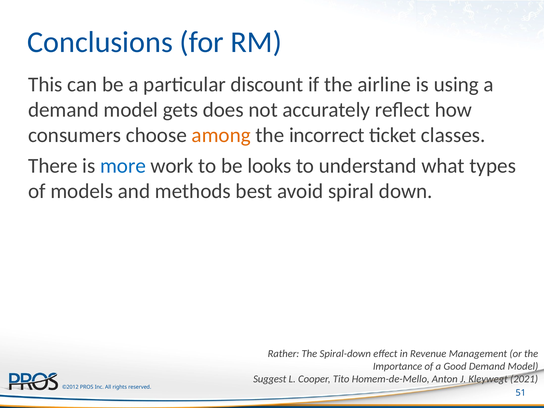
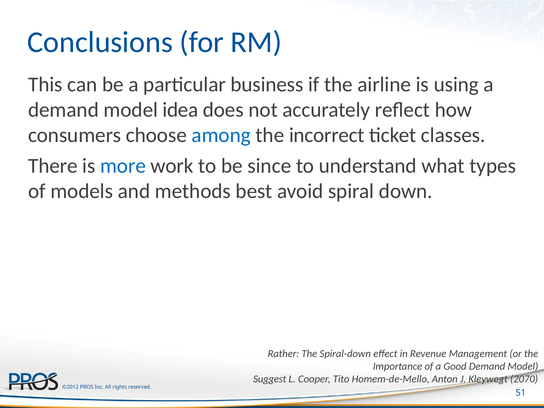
discount: discount -> business
gets: gets -> idea
among colour: orange -> blue
looks: looks -> since
2021: 2021 -> 2070
